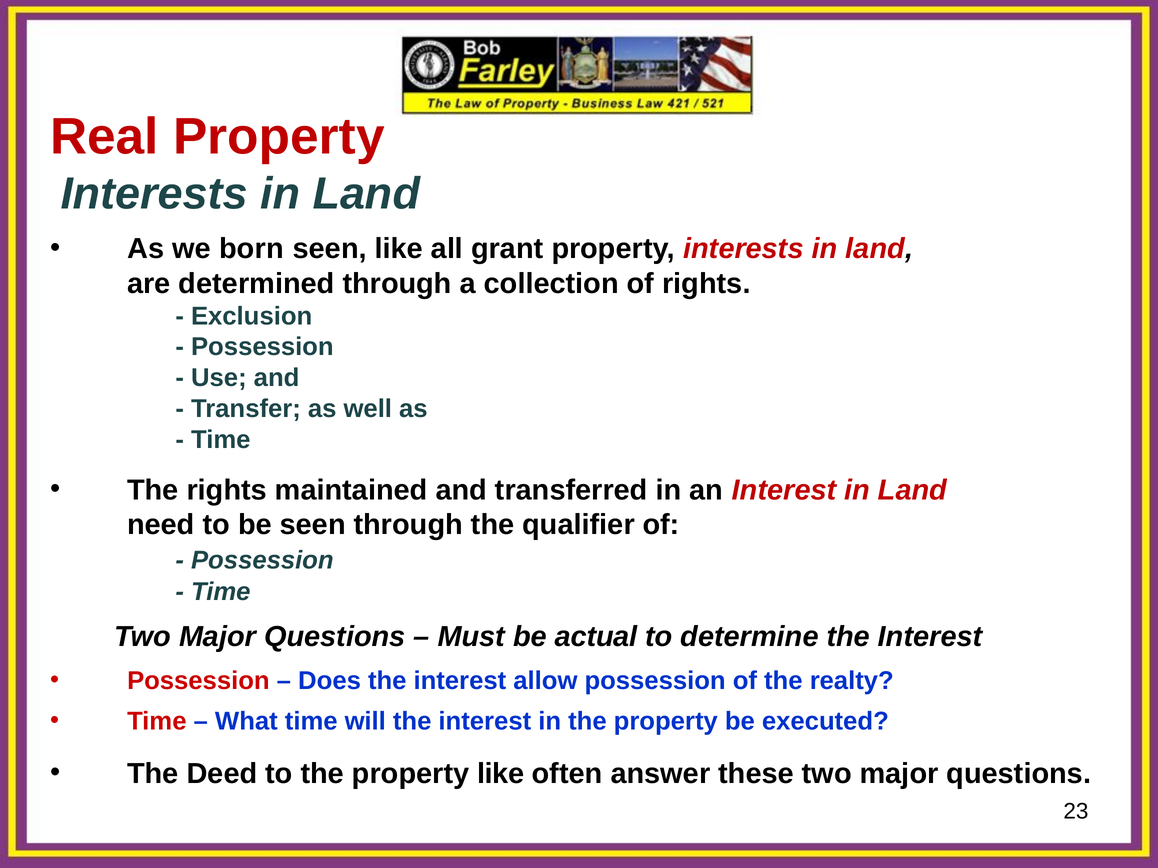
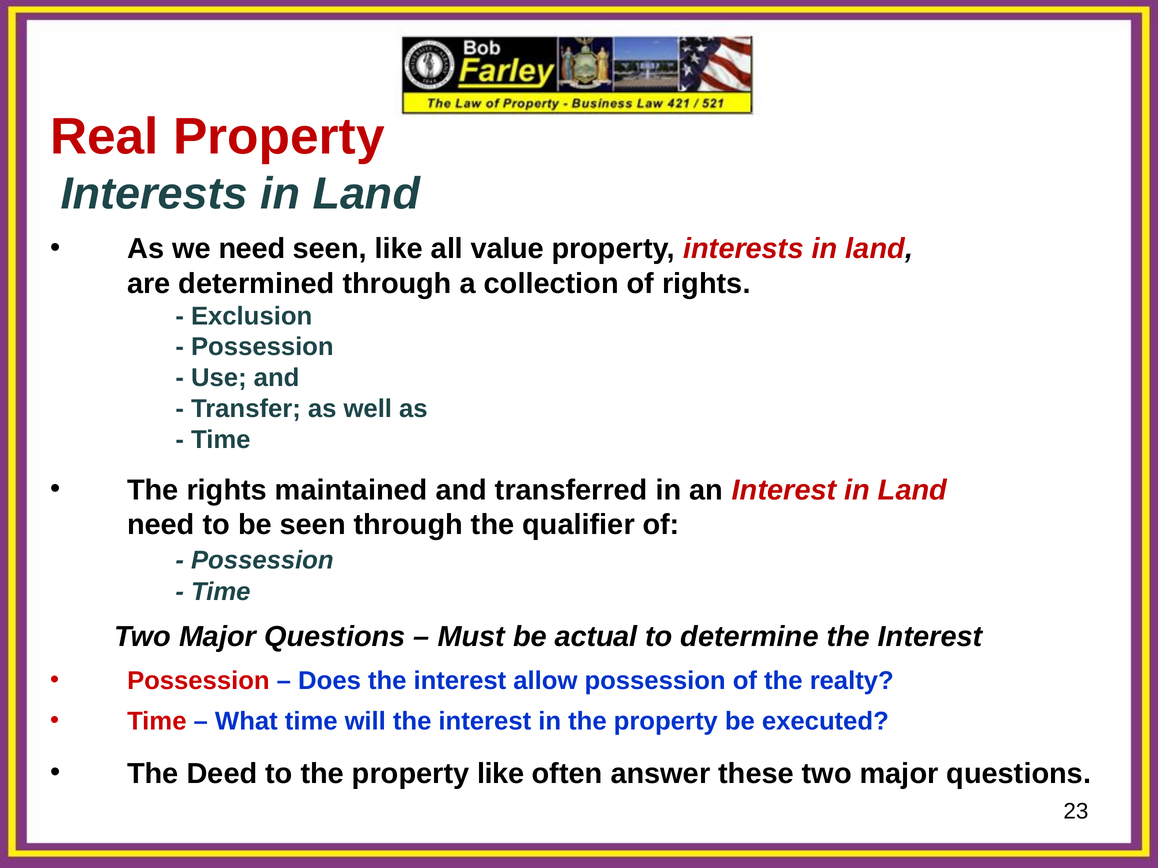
we born: born -> need
grant: grant -> value
